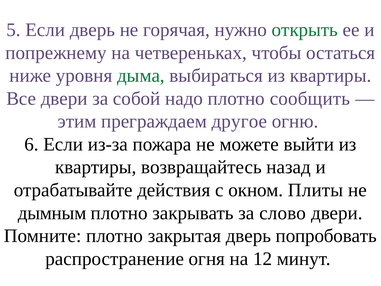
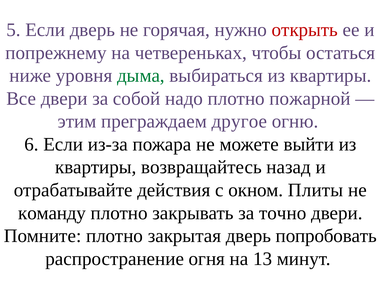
открыть colour: green -> red
сообщить: сообщить -> пожарной
дымным: дымным -> команду
слово: слово -> точно
12: 12 -> 13
